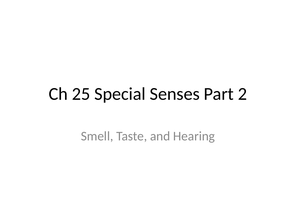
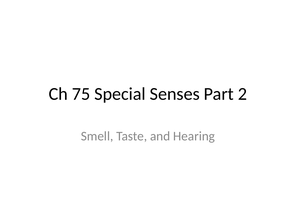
25: 25 -> 75
